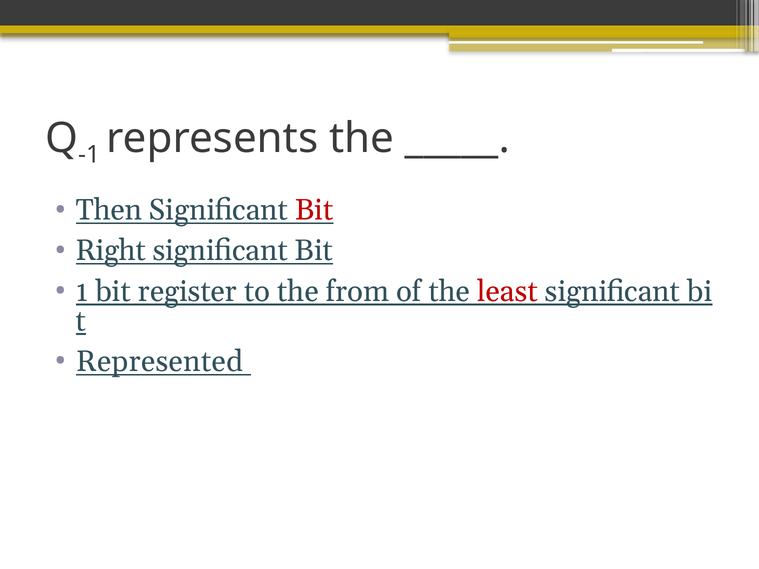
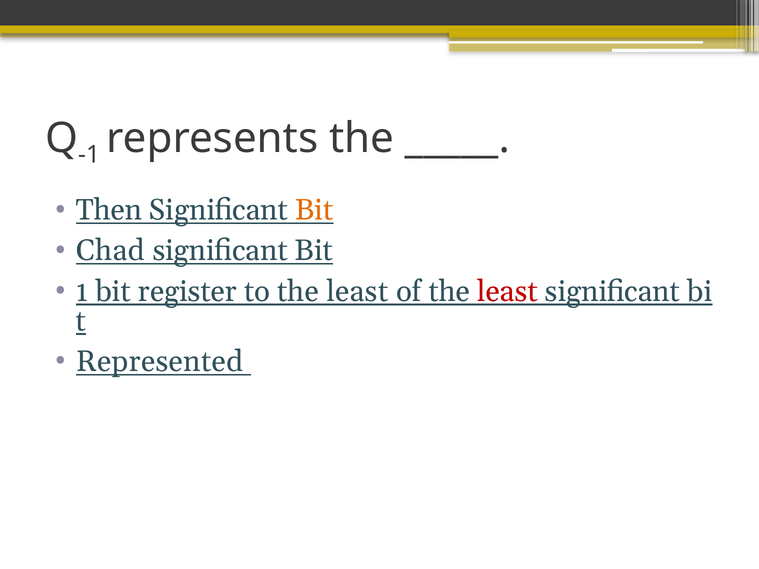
Bit at (314, 210) colour: red -> orange
Right: Right -> Chad
to the from: from -> least
